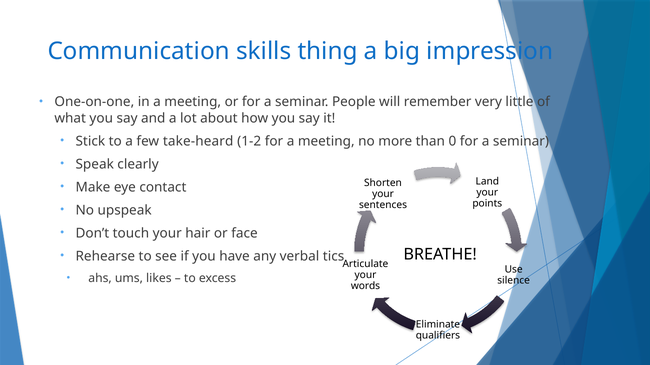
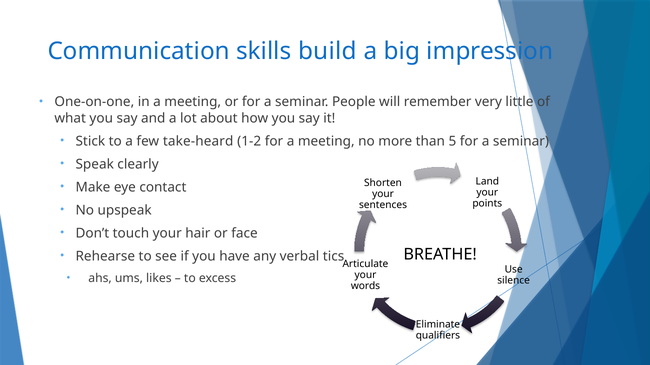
thing: thing -> build
0: 0 -> 5
